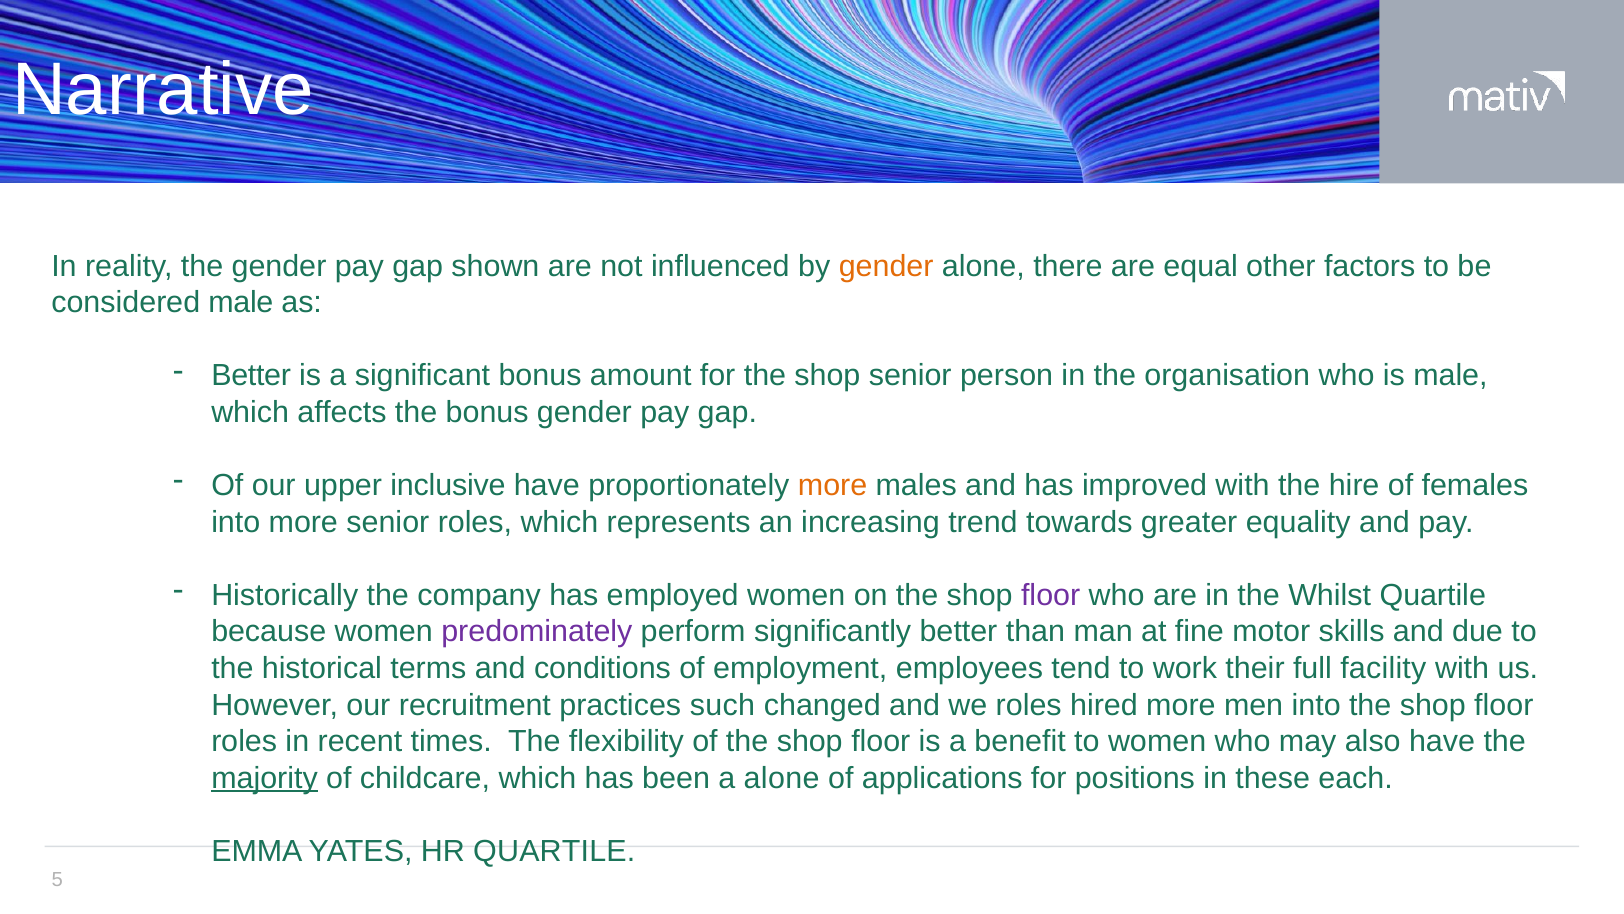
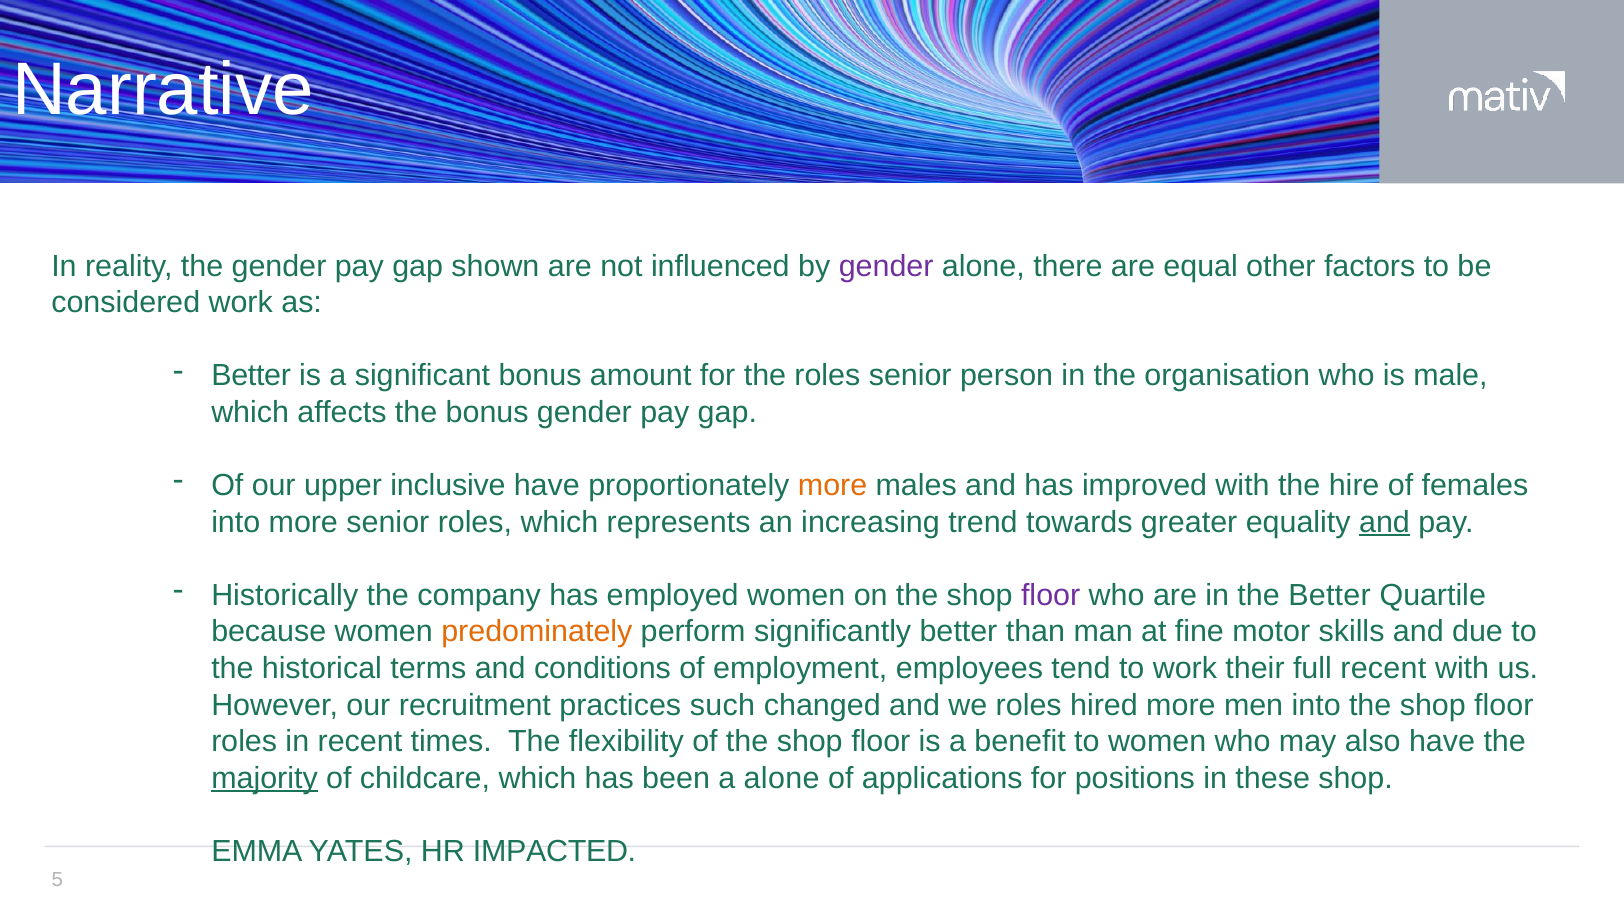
gender at (886, 266) colour: orange -> purple
considered male: male -> work
for the shop: shop -> roles
and at (1384, 522) underline: none -> present
the Whilst: Whilst -> Better
predominately colour: purple -> orange
full facility: facility -> recent
these each: each -> shop
HR QUARTILE: QUARTILE -> IMPACTED
